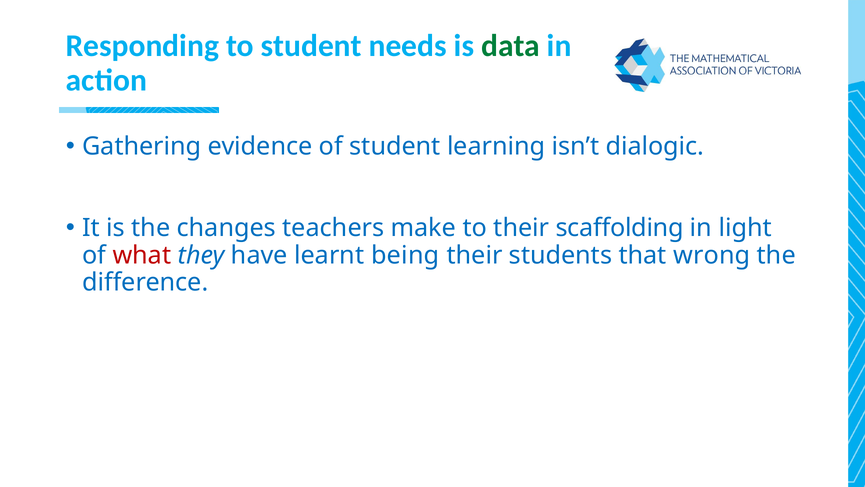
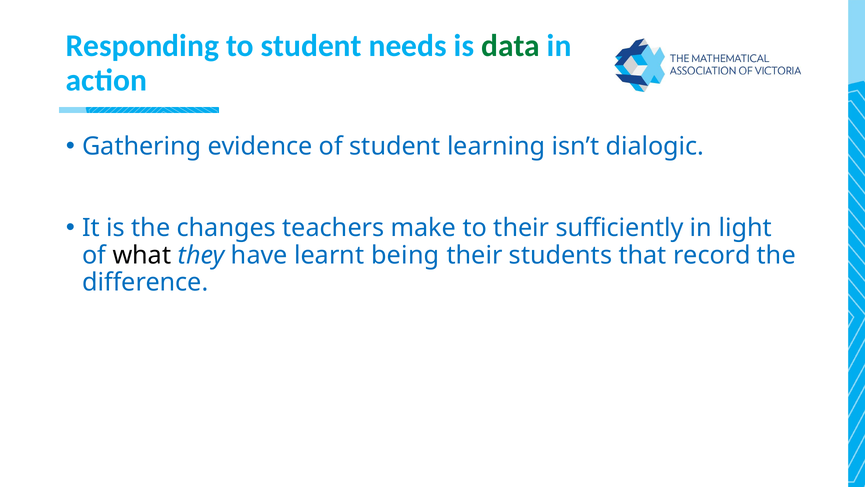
scaffolding: scaffolding -> sufficiently
what colour: red -> black
wrong: wrong -> record
